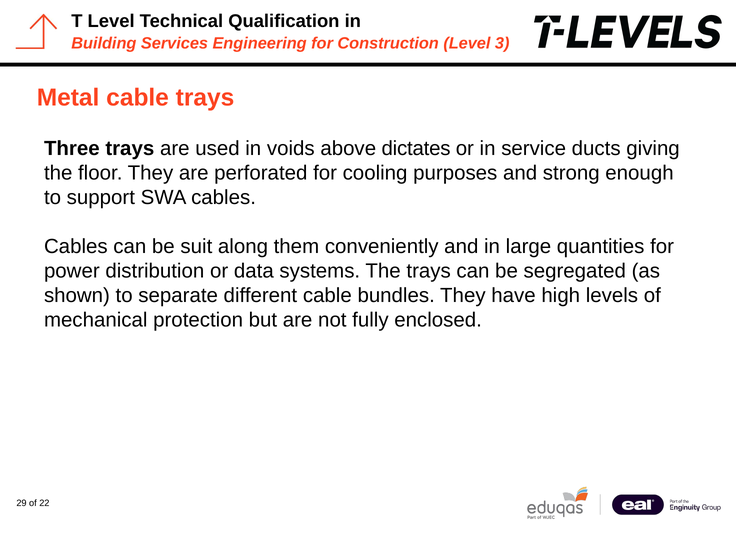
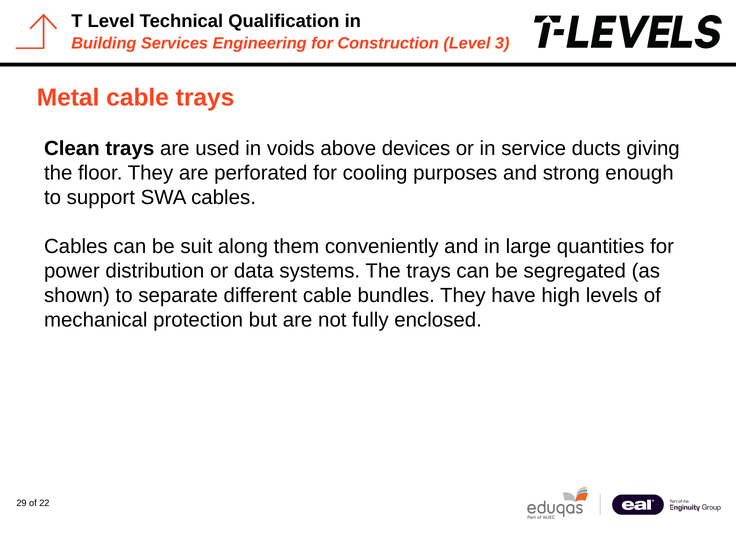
Three: Three -> Clean
dictates: dictates -> devices
